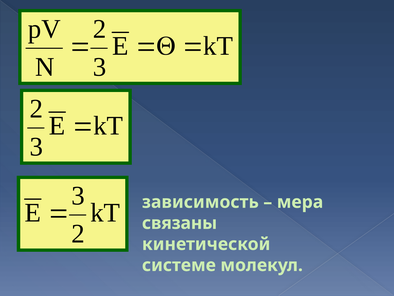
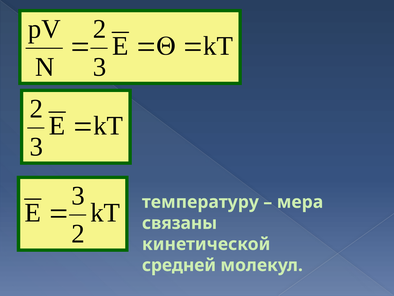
зависимость: зависимость -> температуру
системе: системе -> средней
